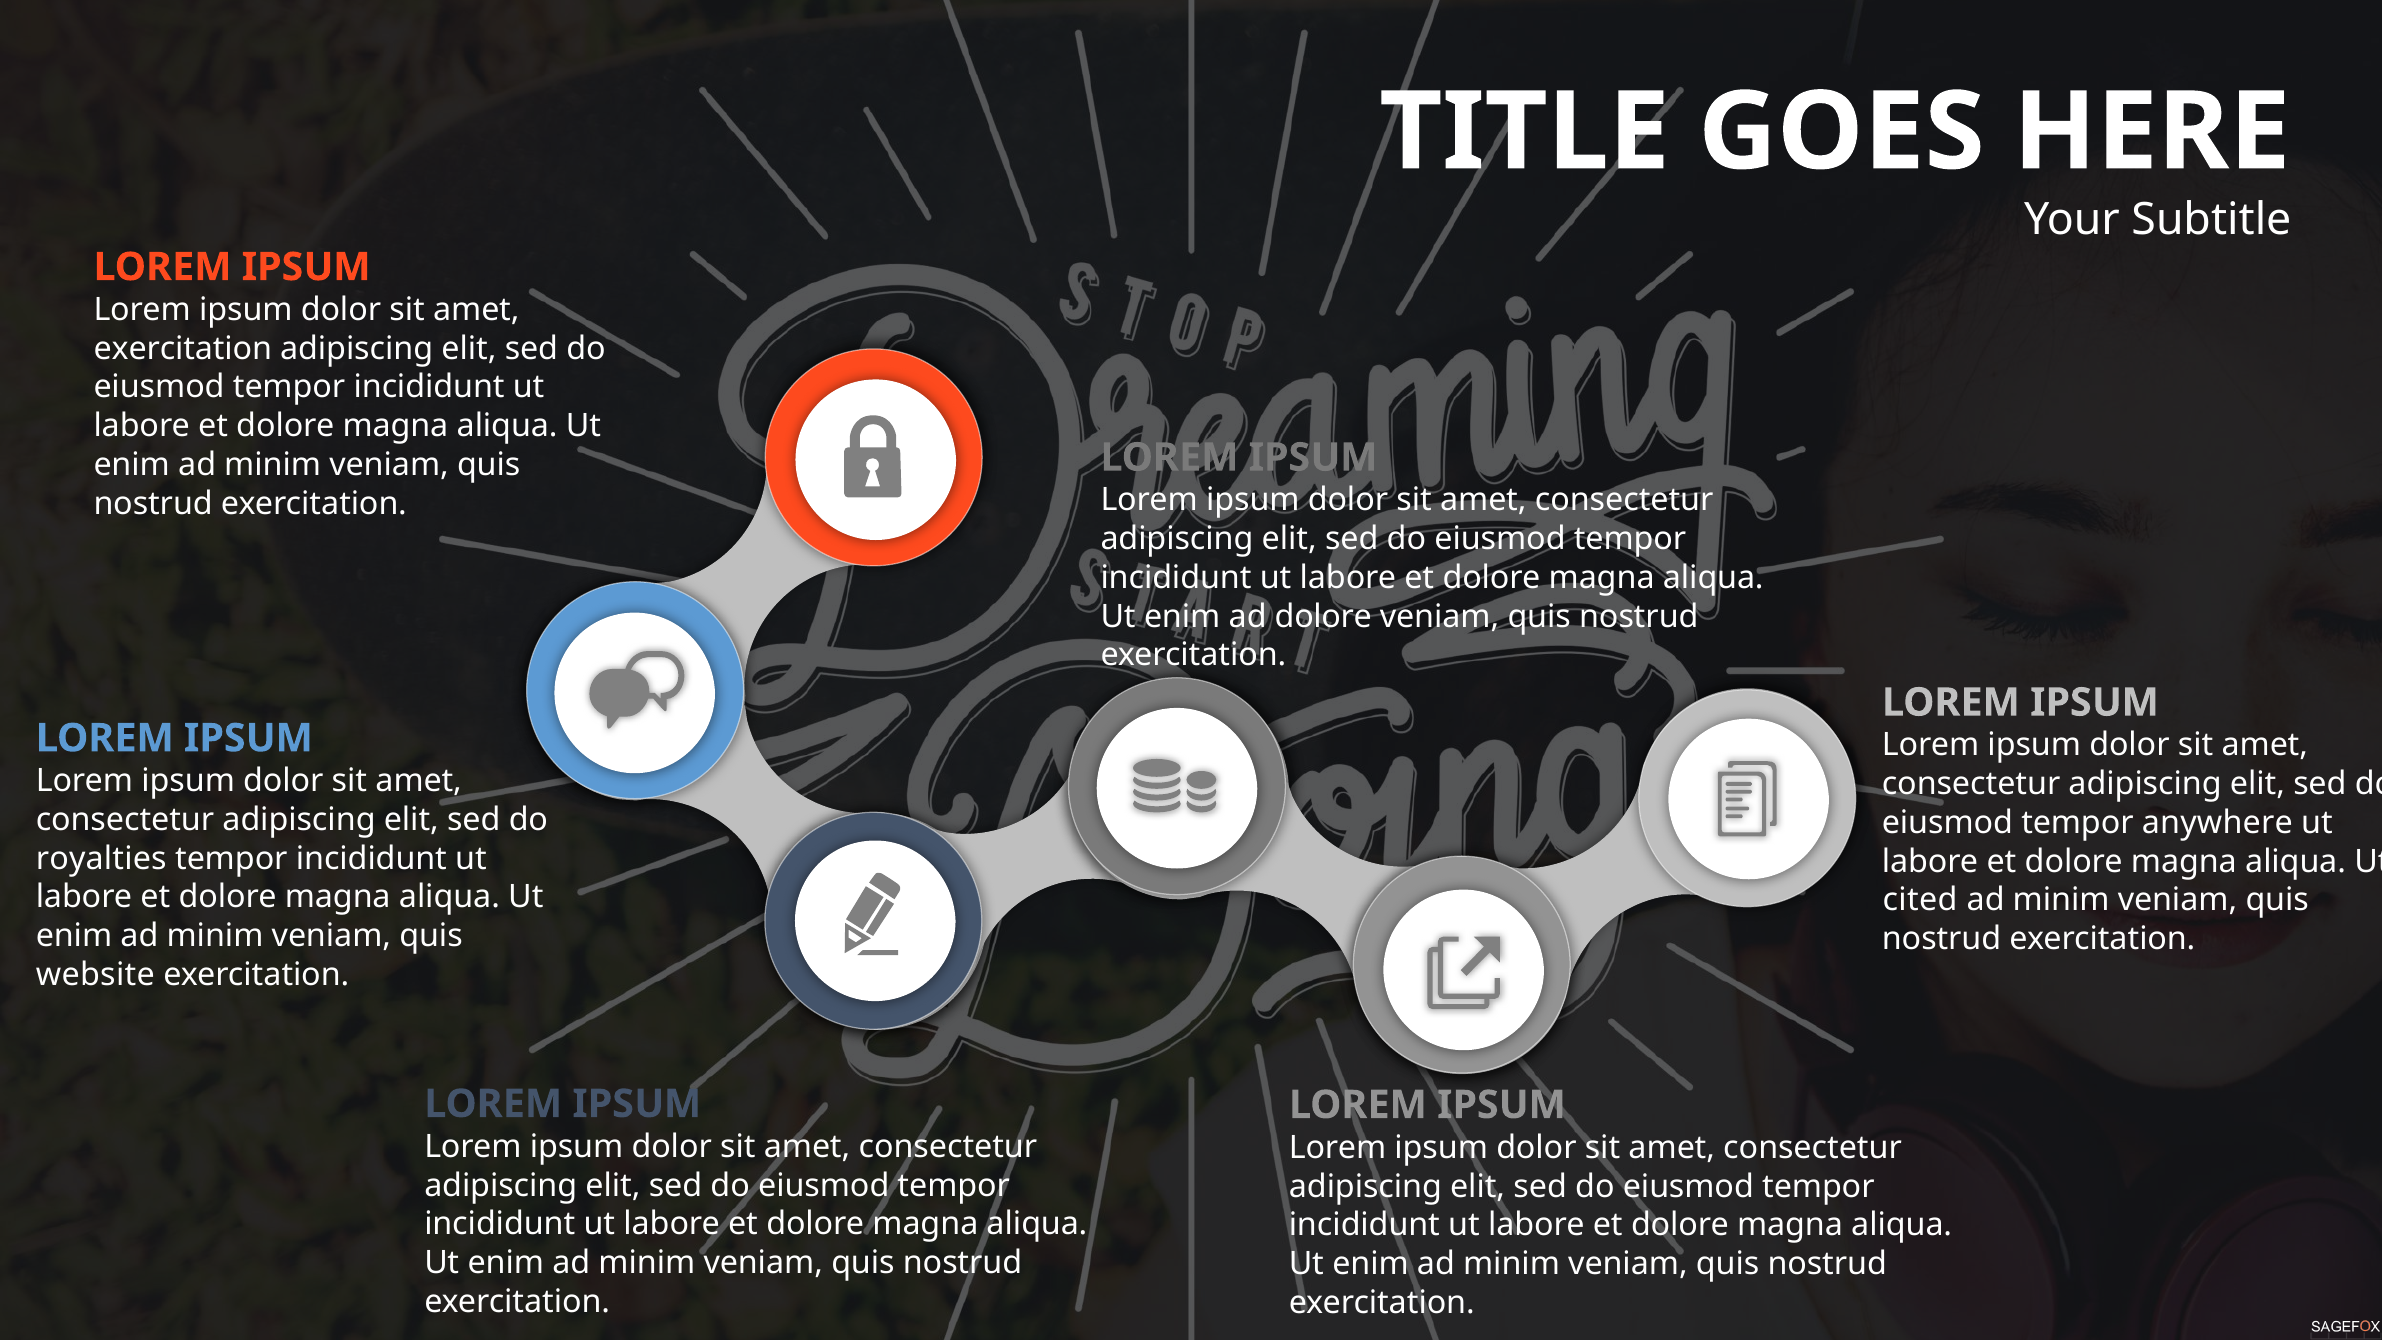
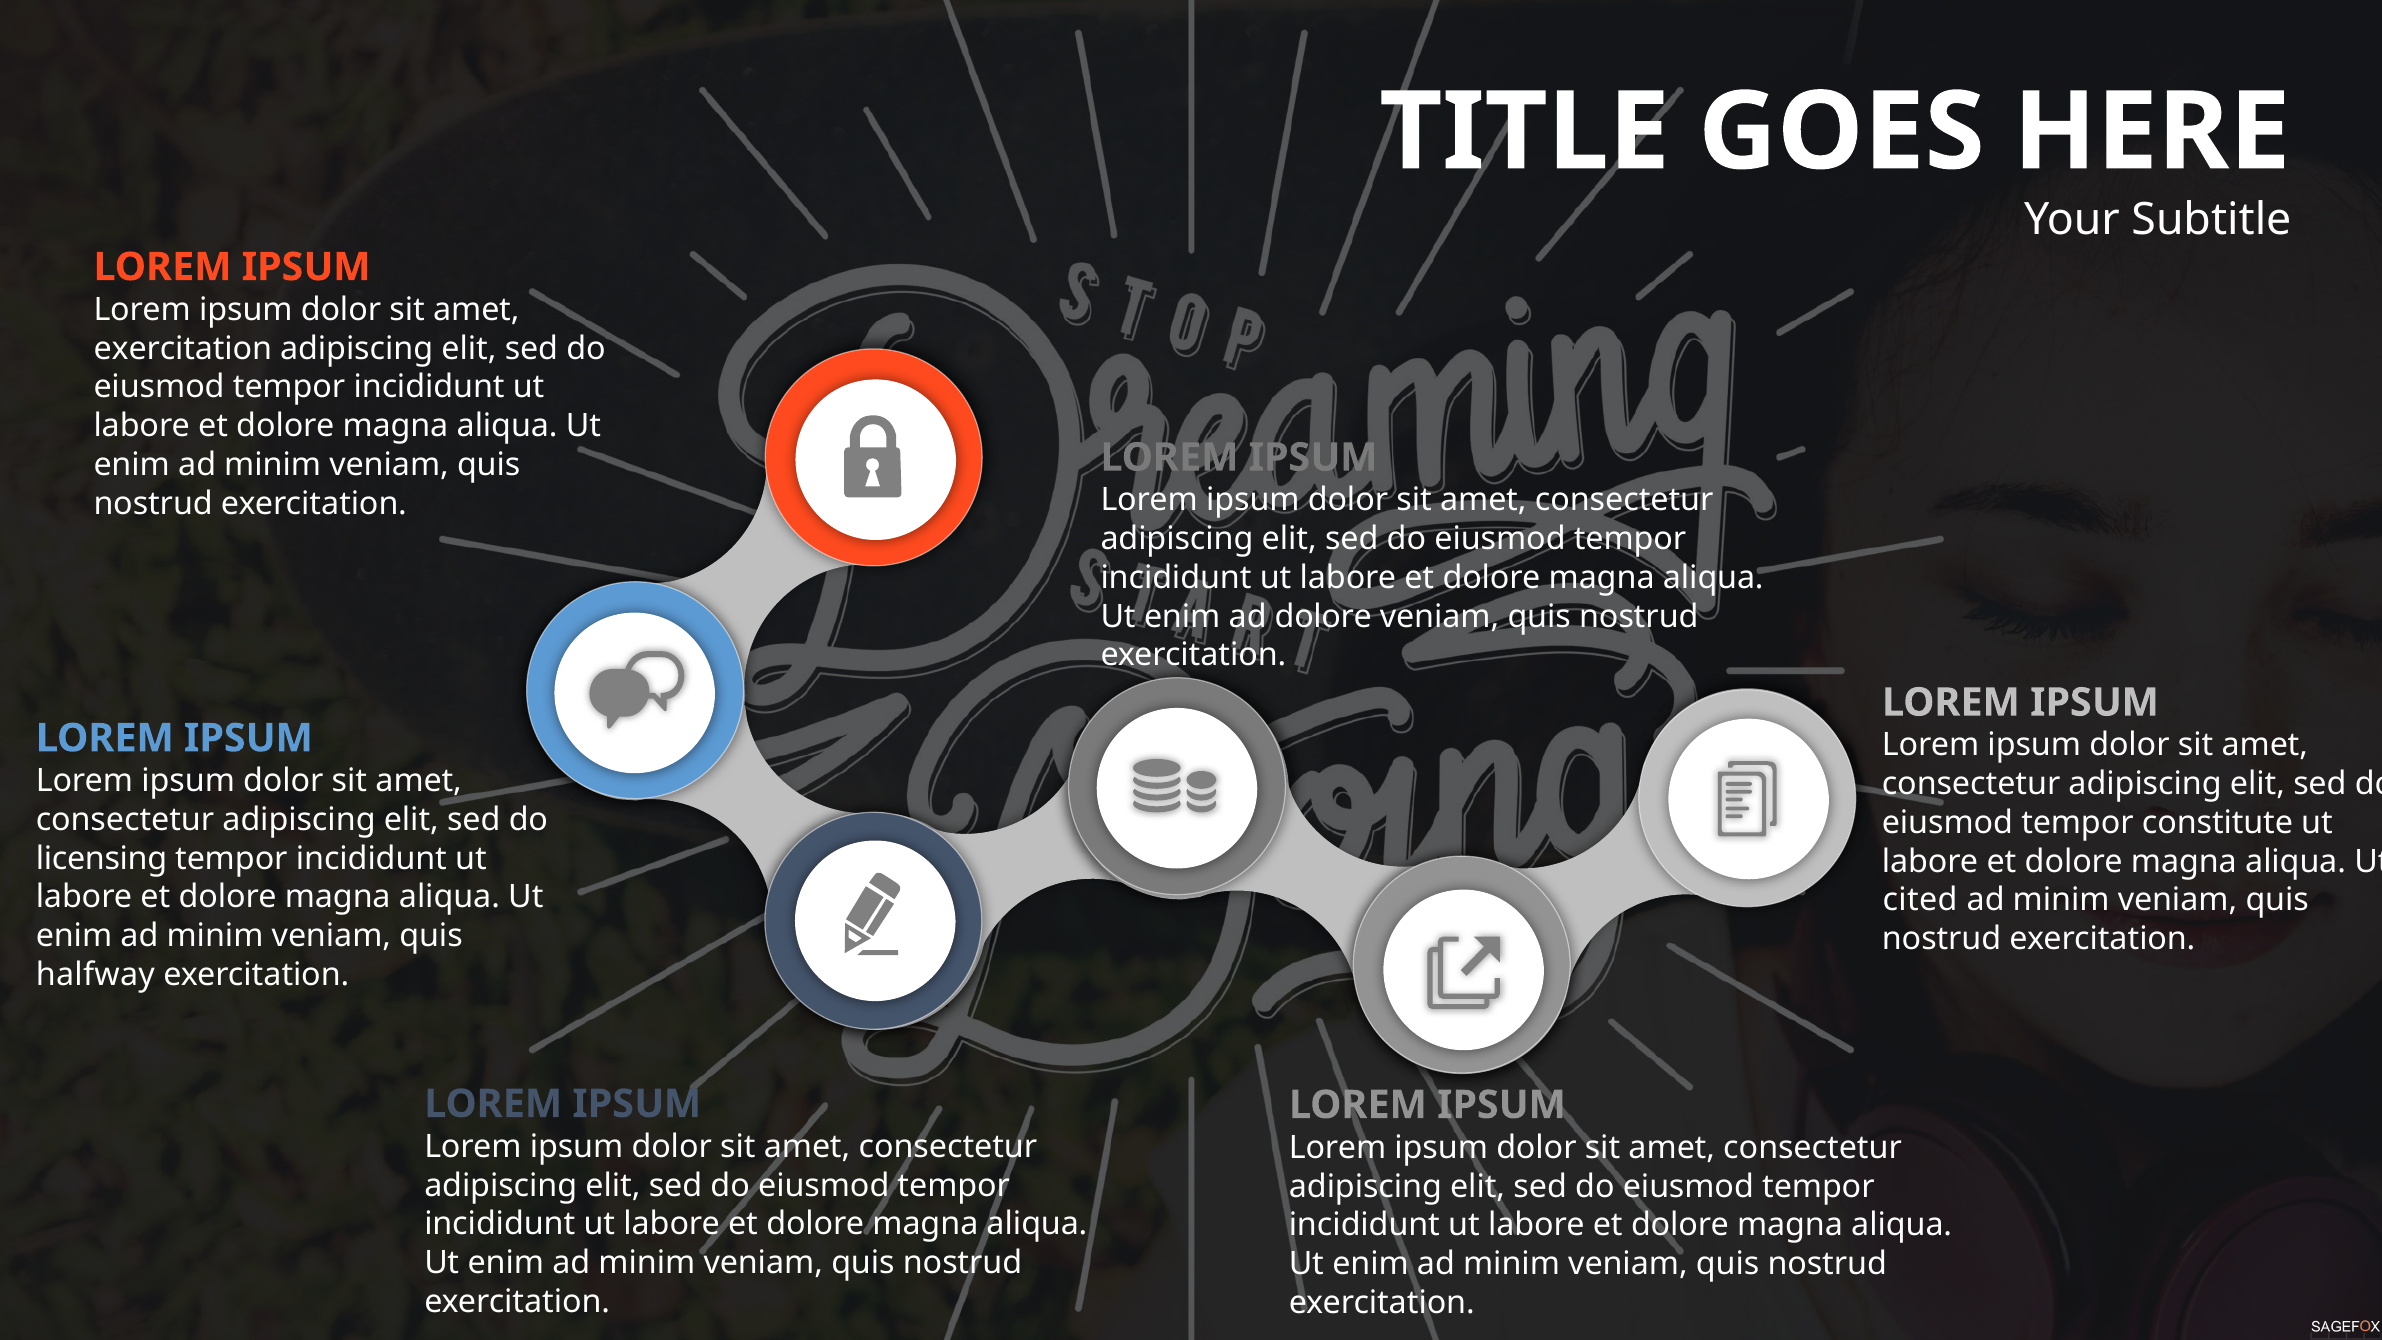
anywhere: anywhere -> constitute
royalties: royalties -> licensing
website: website -> halfway
